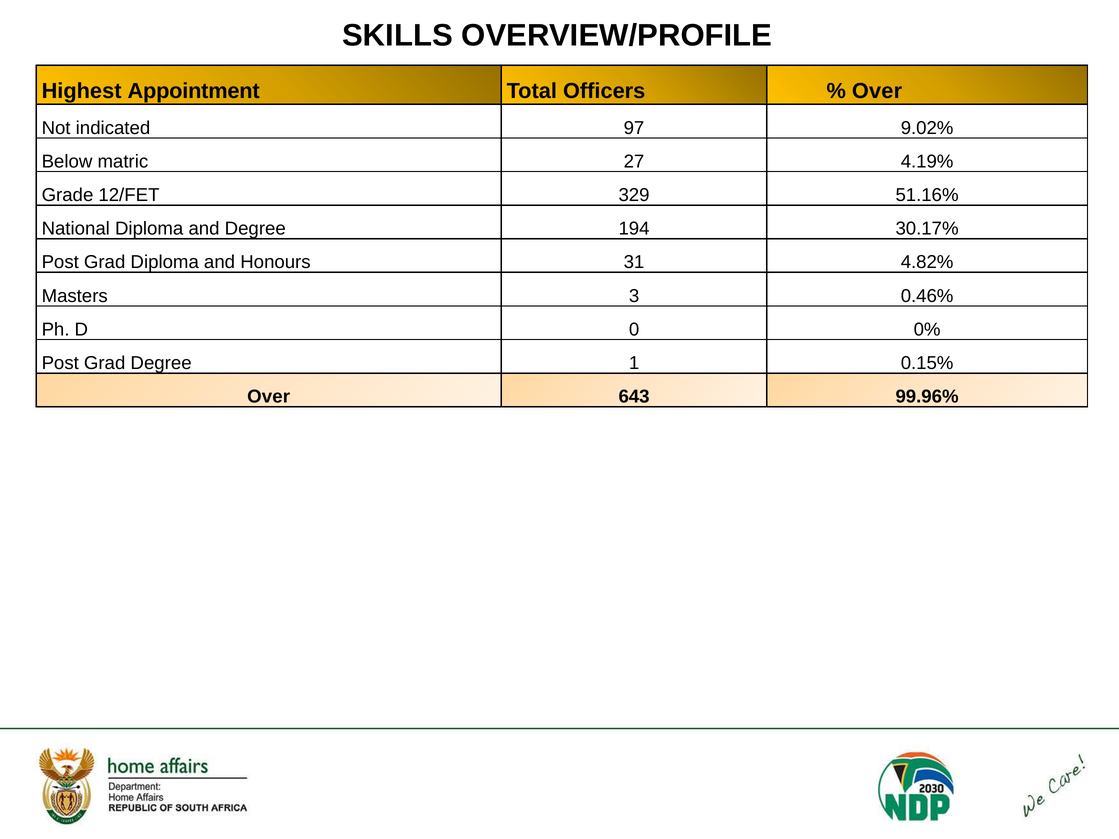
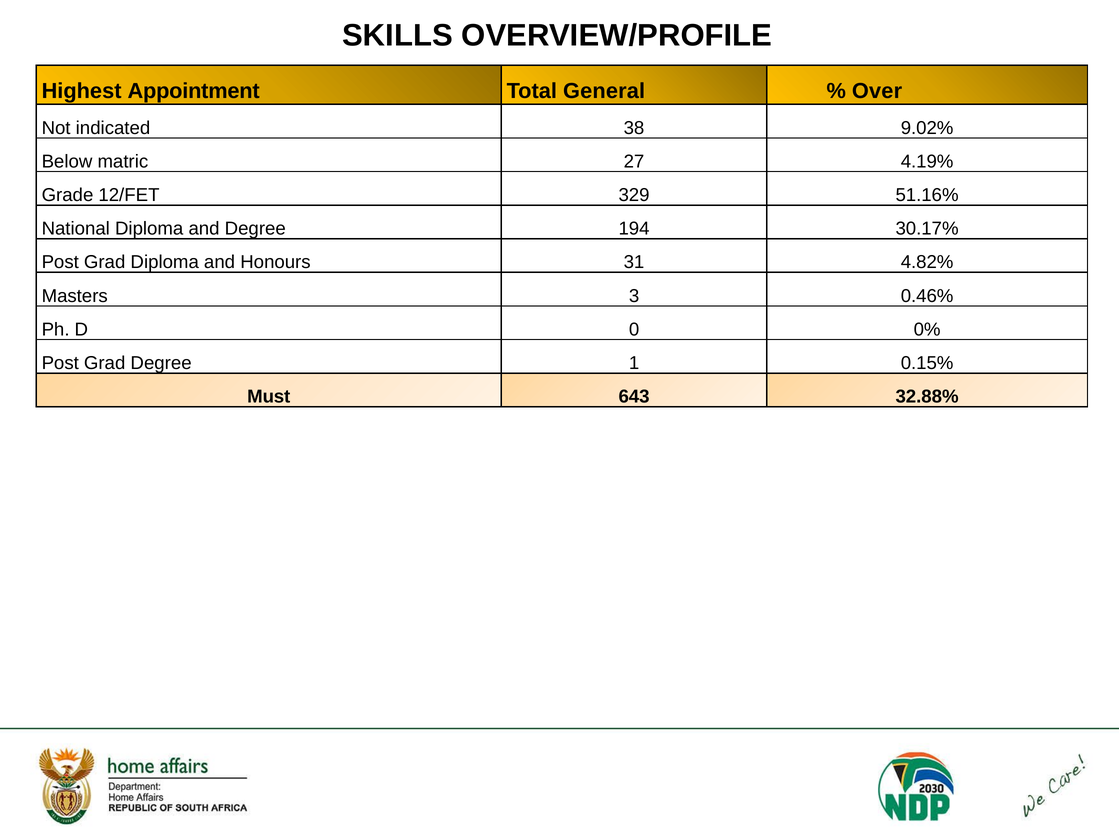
Officers: Officers -> General
97: 97 -> 38
Over at (269, 397): Over -> Must
99.96%: 99.96% -> 32.88%
